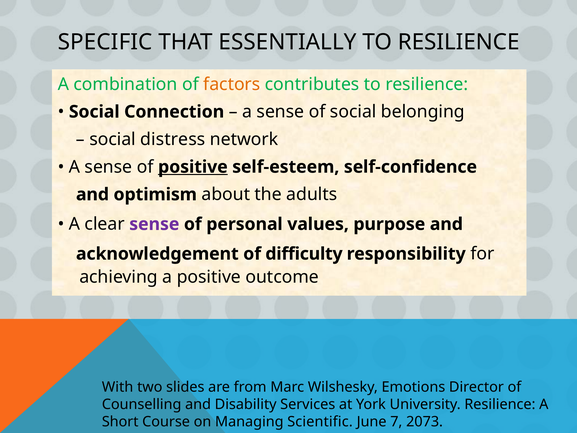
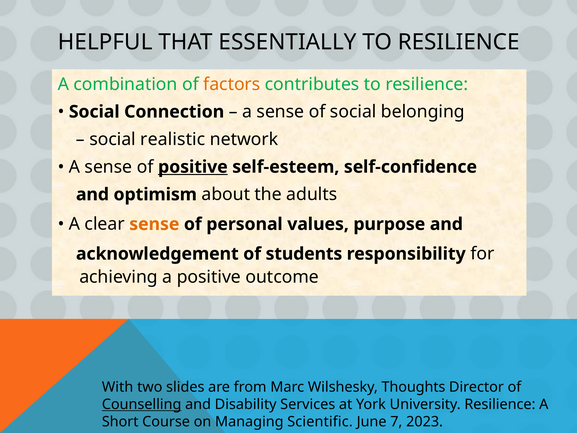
SPECIFIC: SPECIFIC -> HELPFUL
distress: distress -> realistic
sense at (154, 224) colour: purple -> orange
difficulty: difficulty -> students
Emotions: Emotions -> Thoughts
Counselling underline: none -> present
2073: 2073 -> 2023
